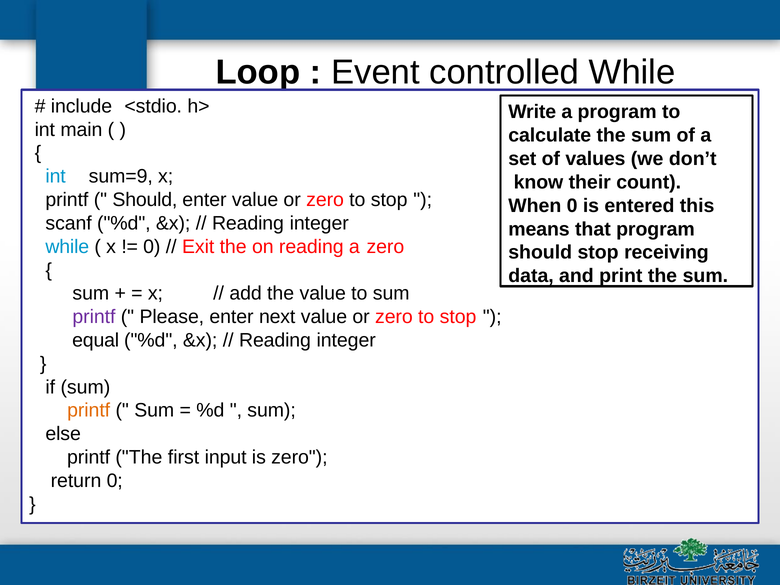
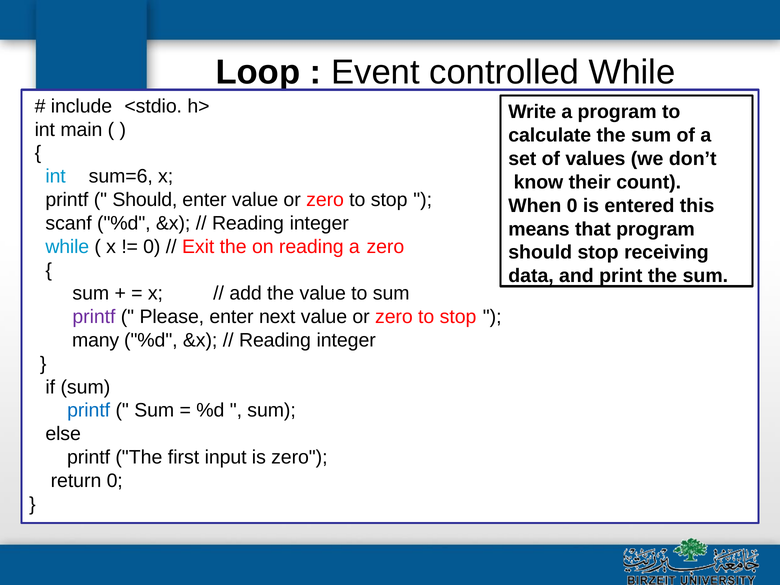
sum=9: sum=9 -> sum=6
equal: equal -> many
printf at (89, 411) colour: orange -> blue
